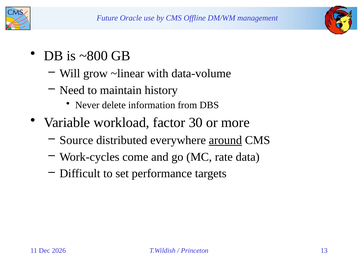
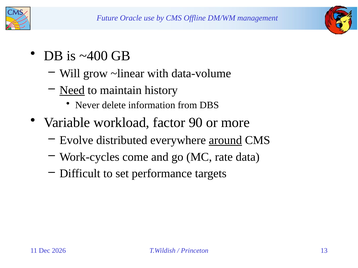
~800: ~800 -> ~400
Need underline: none -> present
30: 30 -> 90
Source: Source -> Evolve
